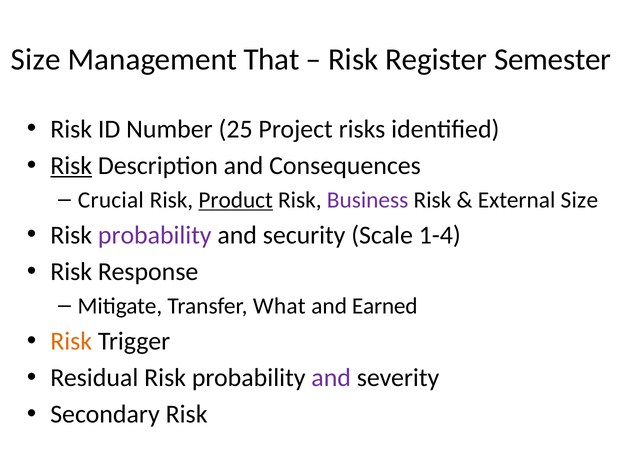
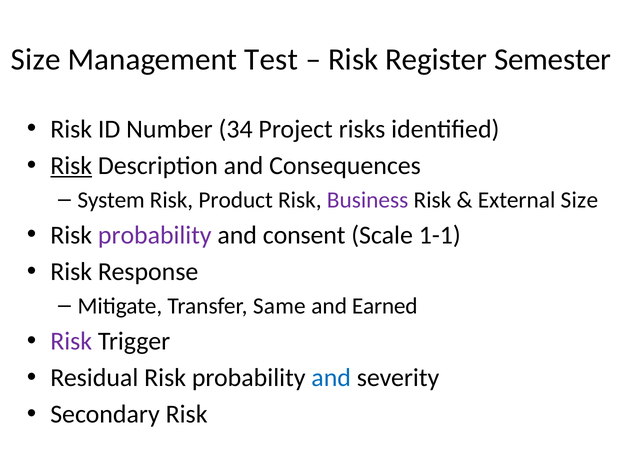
That: That -> Test
25: 25 -> 34
Crucial: Crucial -> System
Product underline: present -> none
security: security -> consent
1-4: 1-4 -> 1-1
What: What -> Same
Risk at (71, 342) colour: orange -> purple
and at (331, 378) colour: purple -> blue
